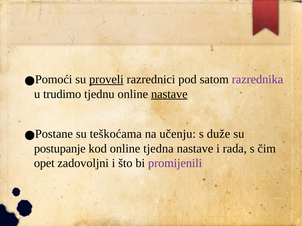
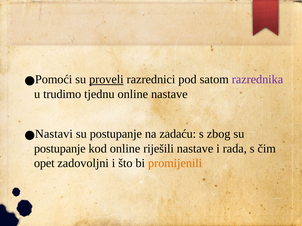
nastave at (169, 94) underline: present -> none
Postane: Postane -> Nastavi
teškoćama at (116, 134): teškoćama -> postupanje
učenju: učenju -> zadaću
duže: duže -> zbog
tjedna: tjedna -> riješili
promijenili colour: purple -> orange
